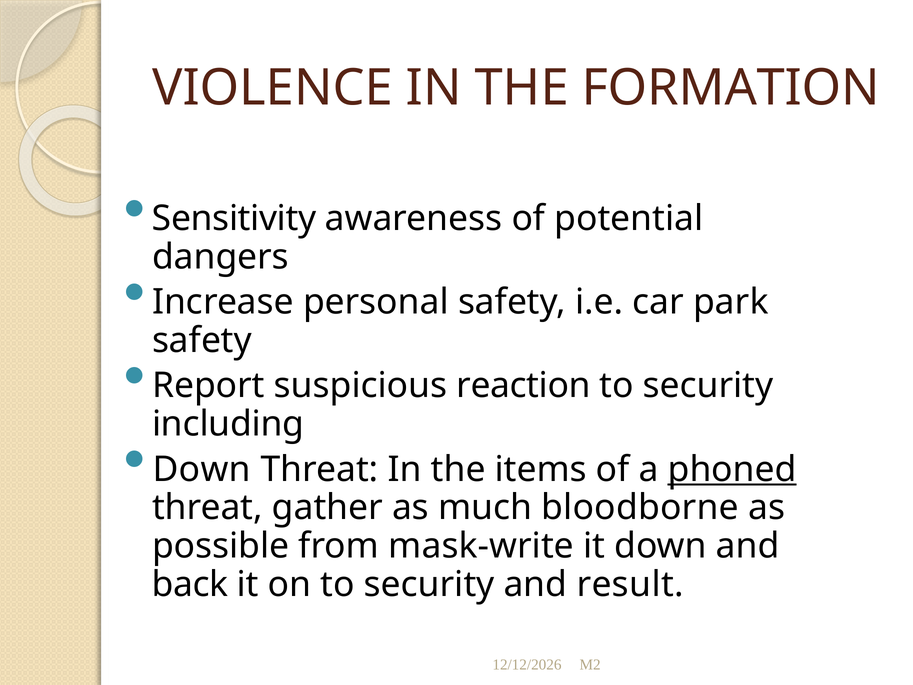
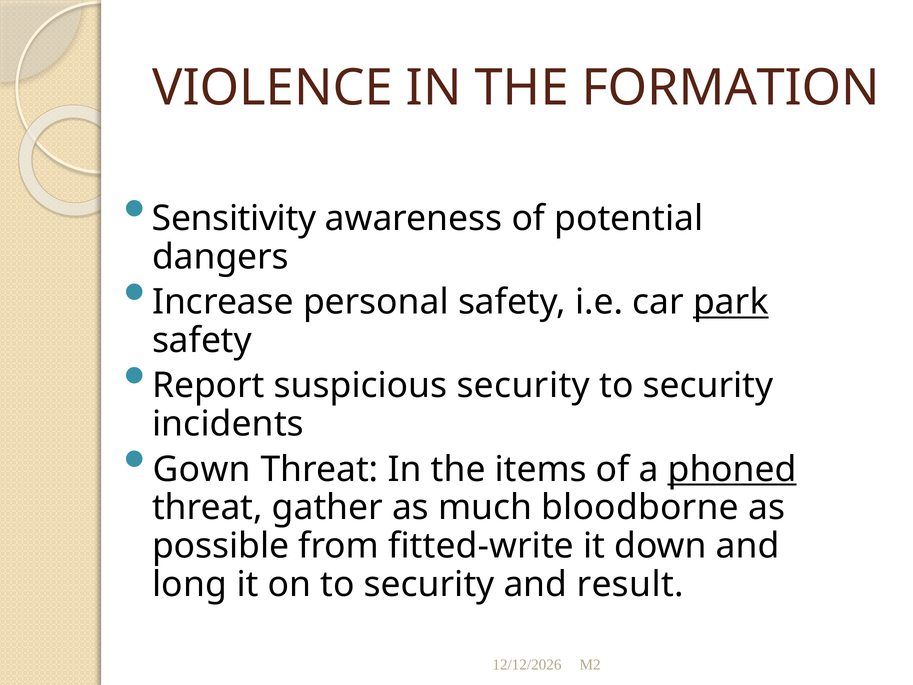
park underline: none -> present
suspicious reaction: reaction -> security
including: including -> incidents
Down at (202, 469): Down -> Gown
mask-write: mask-write -> fitted-write
back: back -> long
